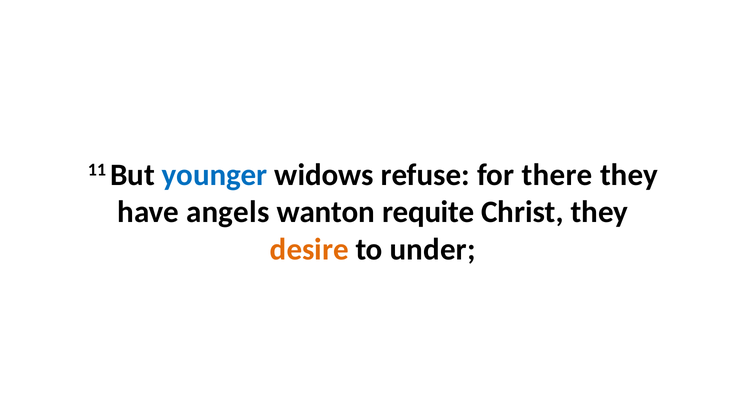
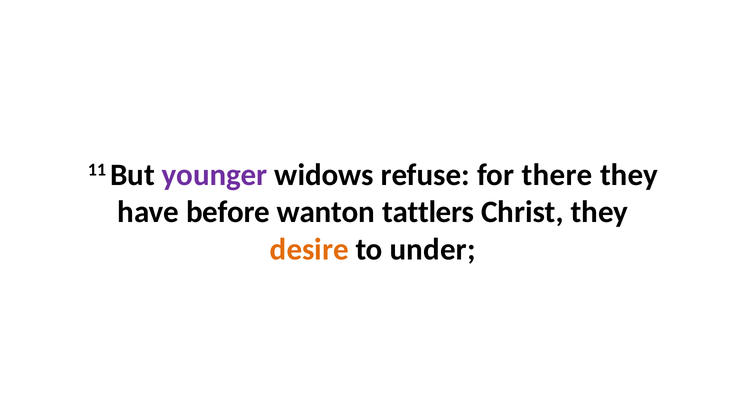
younger colour: blue -> purple
angels: angels -> before
requite: requite -> tattlers
